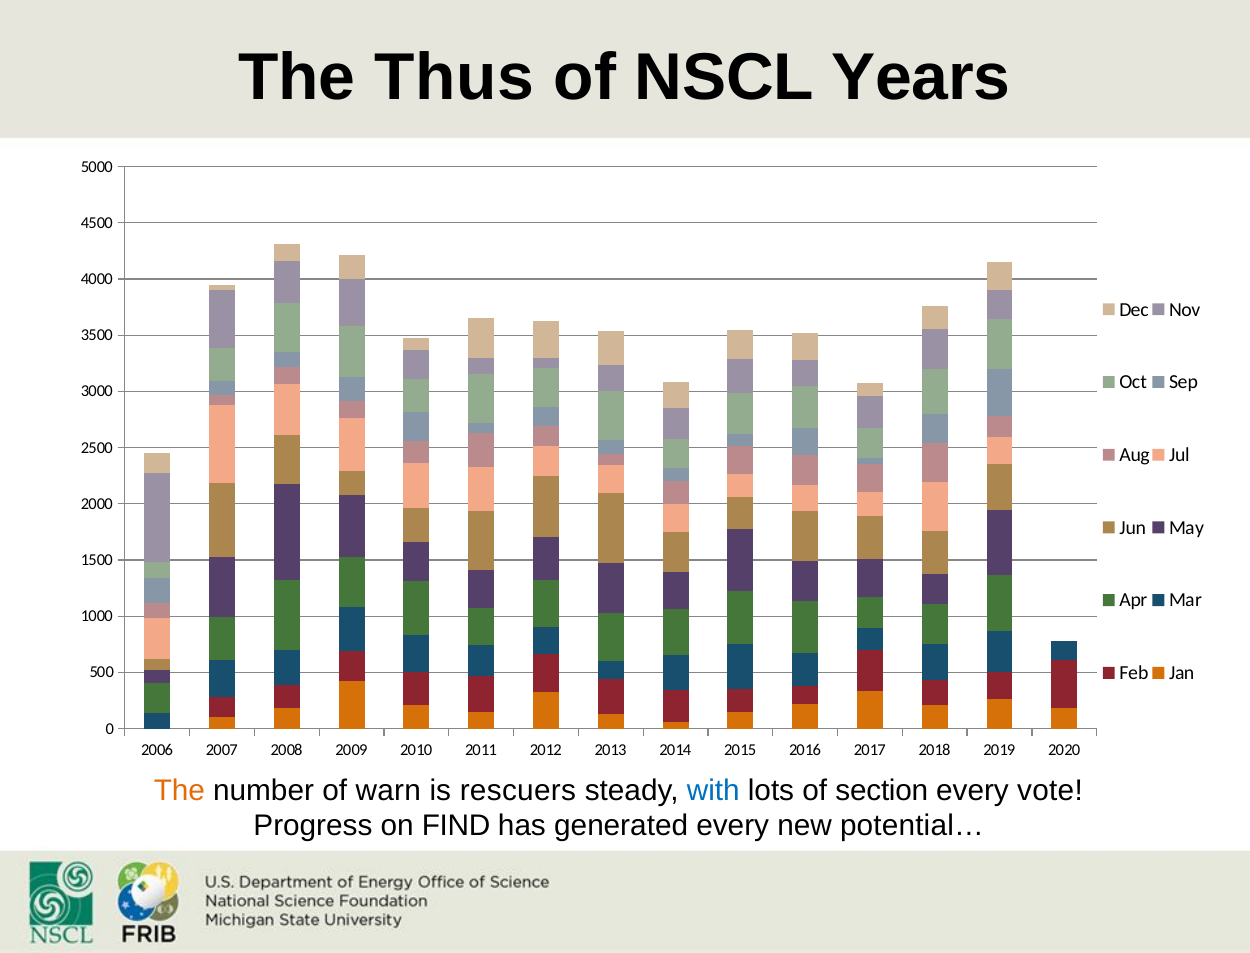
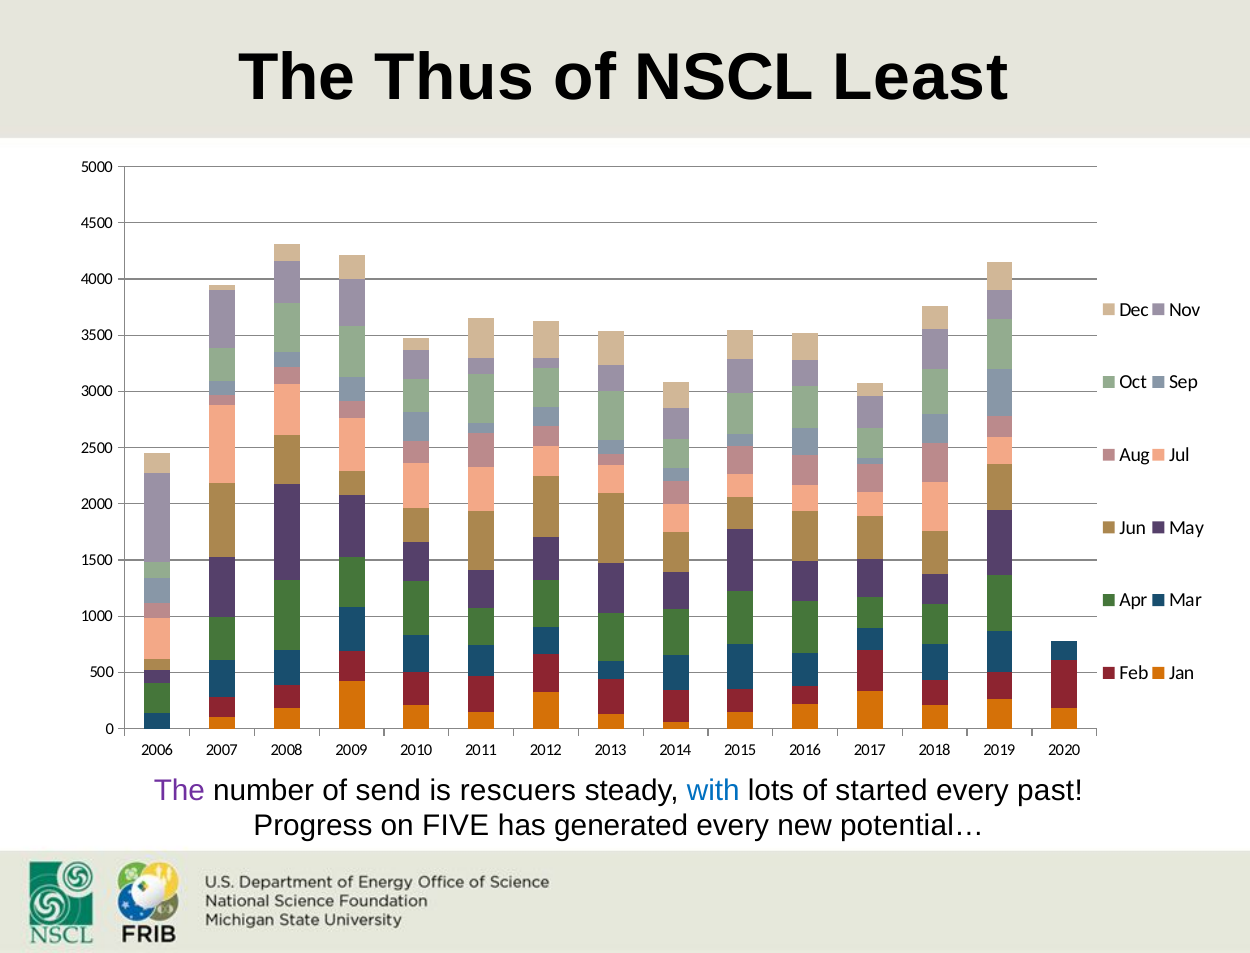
Years: Years -> Least
The at (179, 790) colour: orange -> purple
warn: warn -> send
section: section -> started
vote: vote -> past
FIND: FIND -> FIVE
